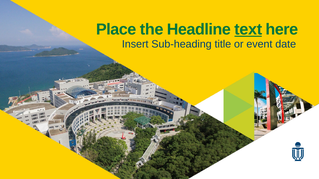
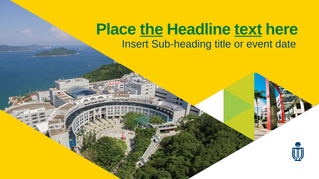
the underline: none -> present
